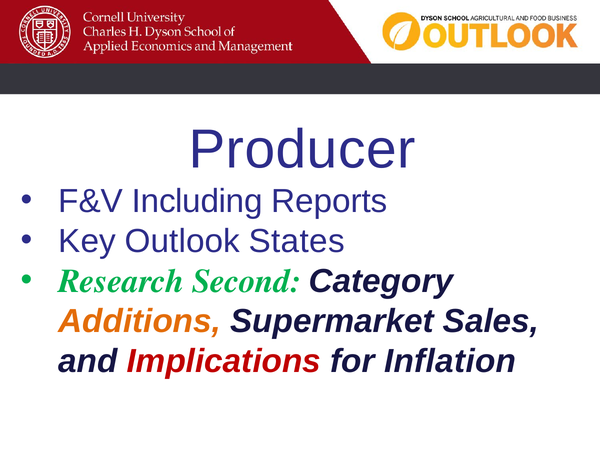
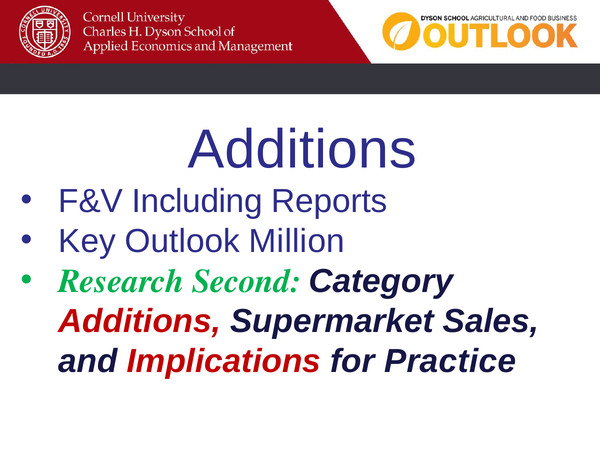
Producer at (302, 150): Producer -> Additions
States: States -> Million
Additions at (140, 321) colour: orange -> red
Inflation: Inflation -> Practice
